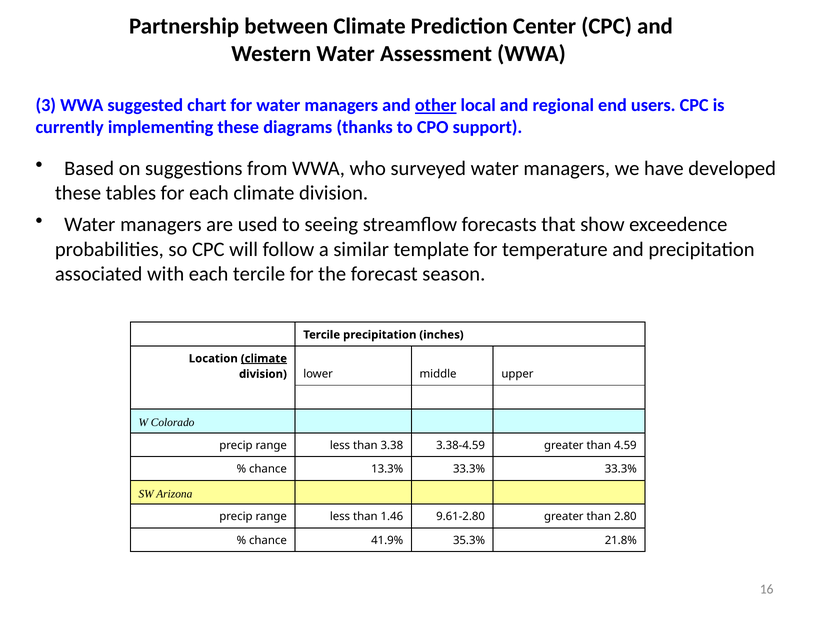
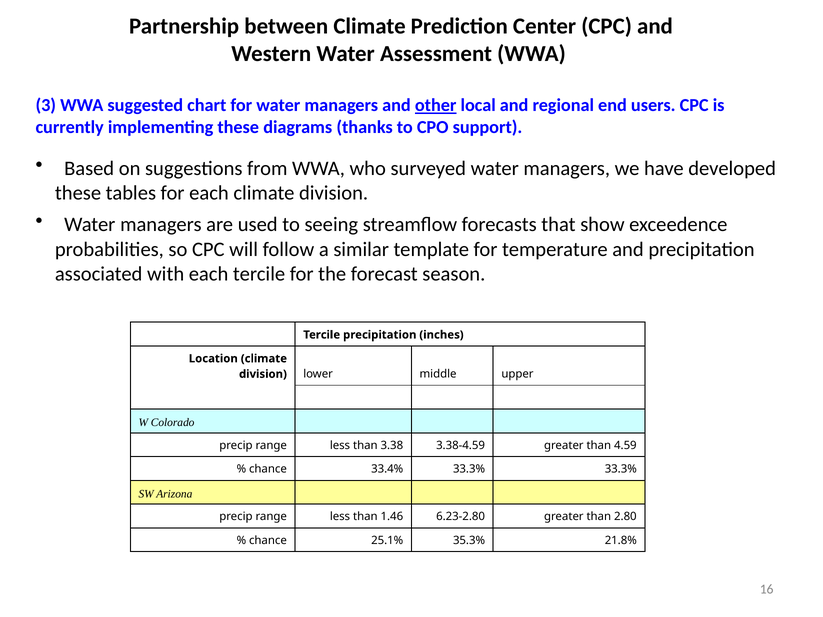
climate at (264, 359) underline: present -> none
13.3%: 13.3% -> 33.4%
9.61-2.80: 9.61-2.80 -> 6.23-2.80
41.9%: 41.9% -> 25.1%
